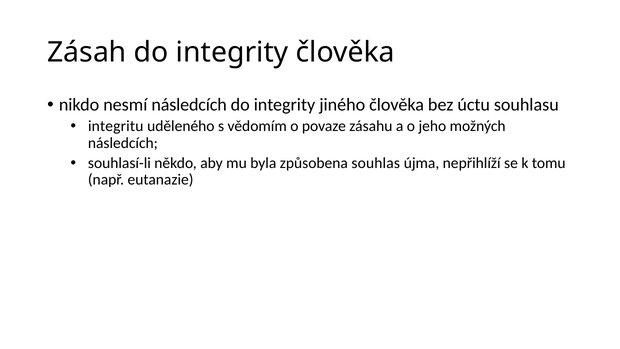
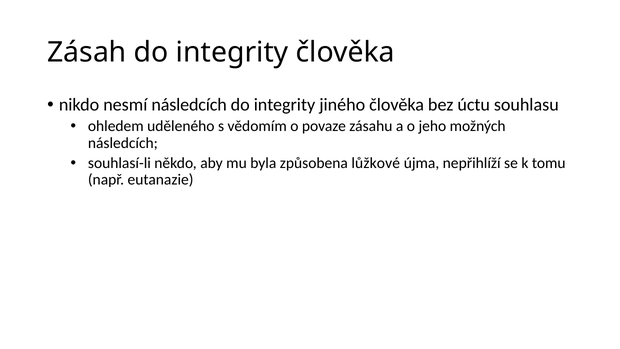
integritu: integritu -> ohledem
souhlas: souhlas -> lůžkové
